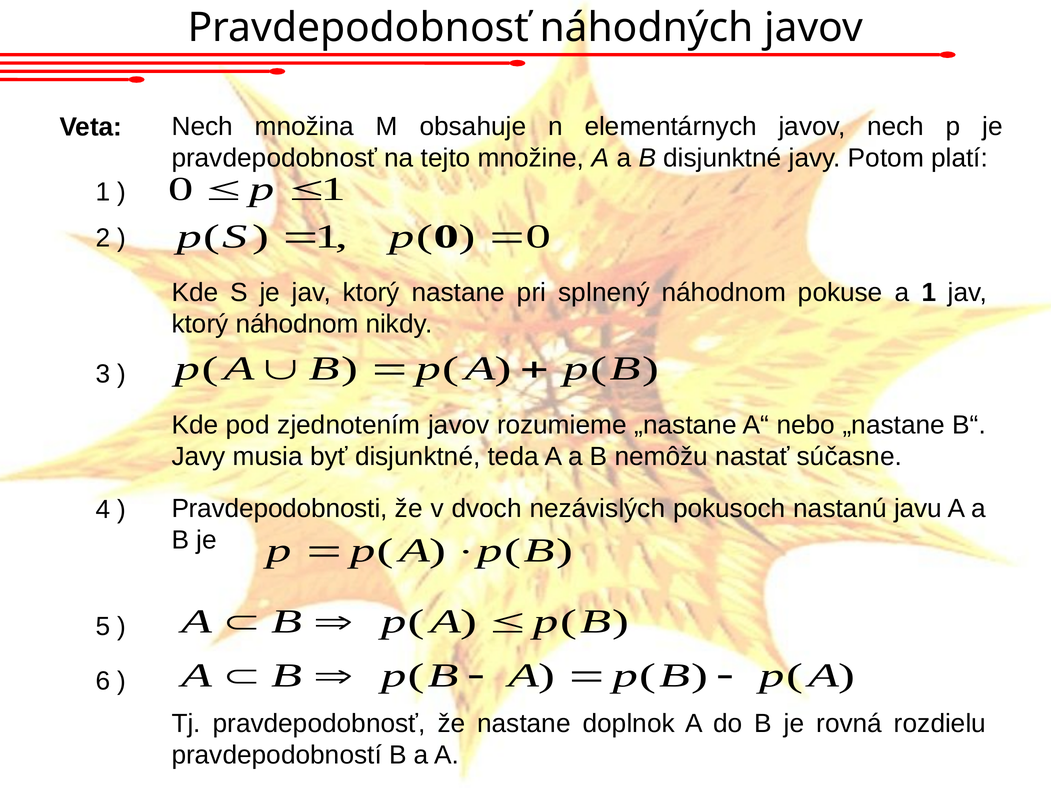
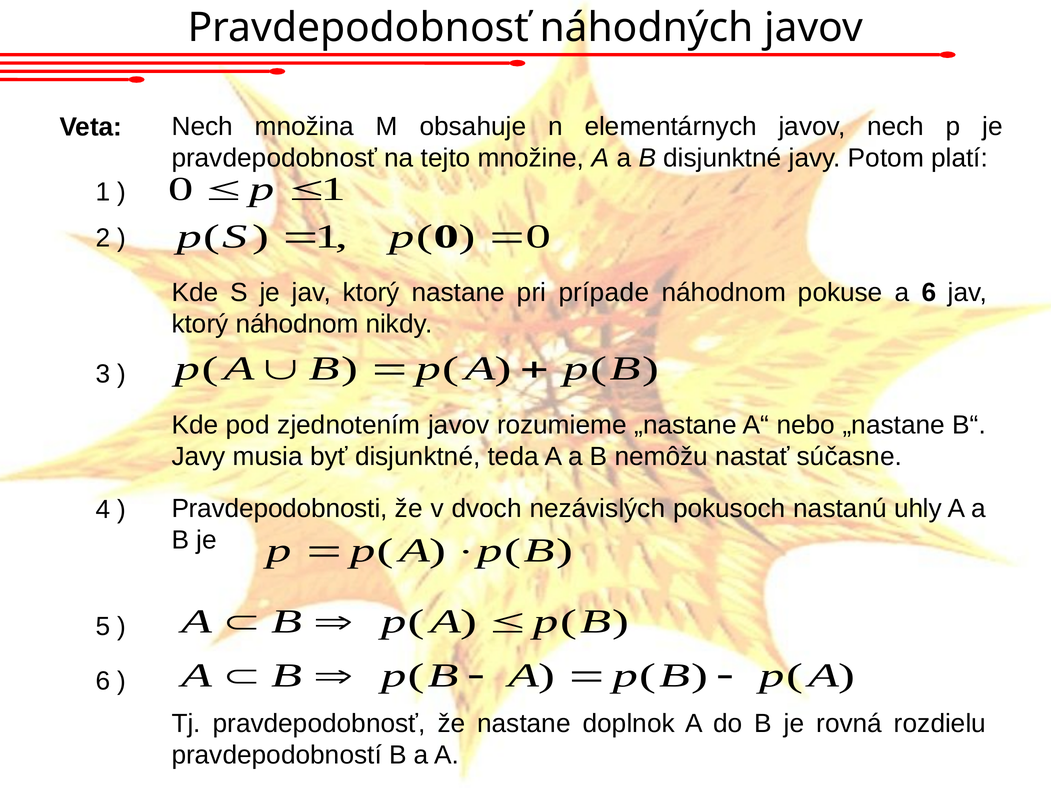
splnený: splnený -> prípade
a 1: 1 -> 6
javu: javu -> uhly
